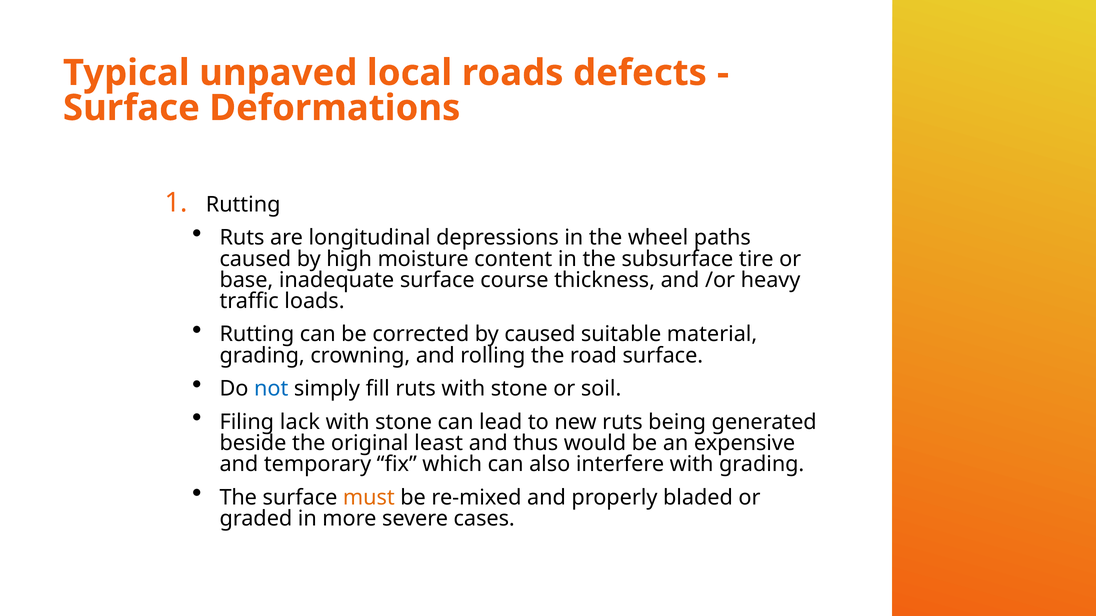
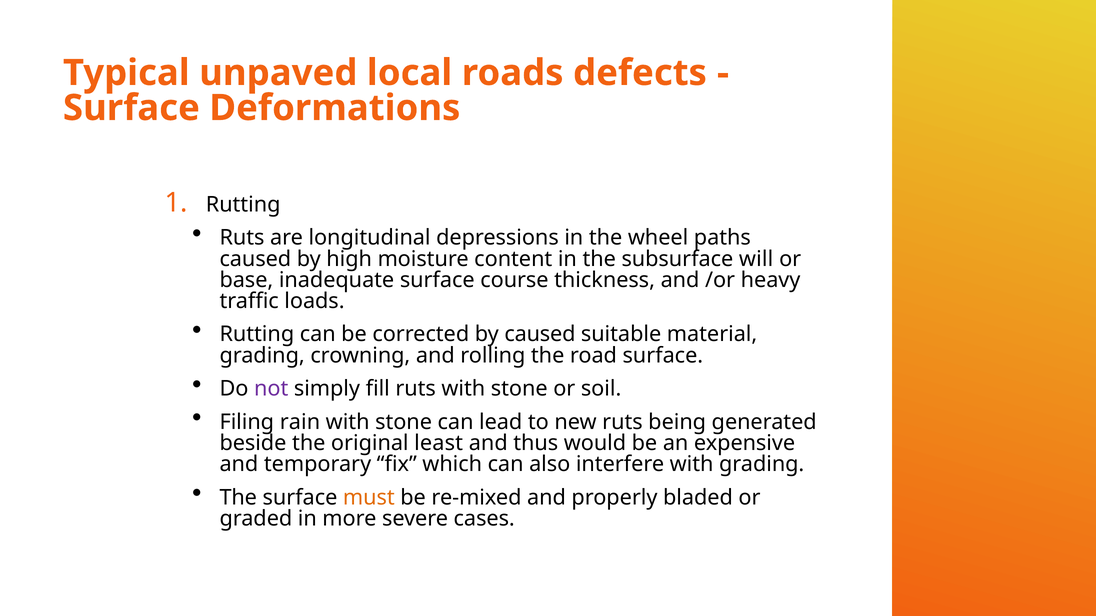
tire: tire -> will
not colour: blue -> purple
lack: lack -> rain
